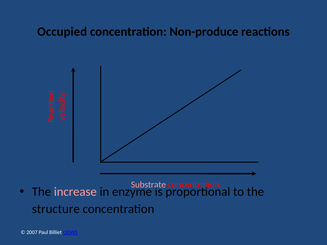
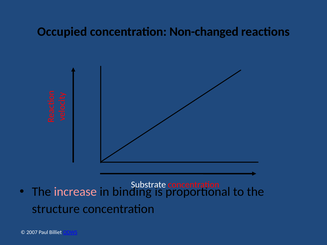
Non-produce: Non-produce -> Non-changed
Substrate colour: pink -> white
enzyme: enzyme -> binding
